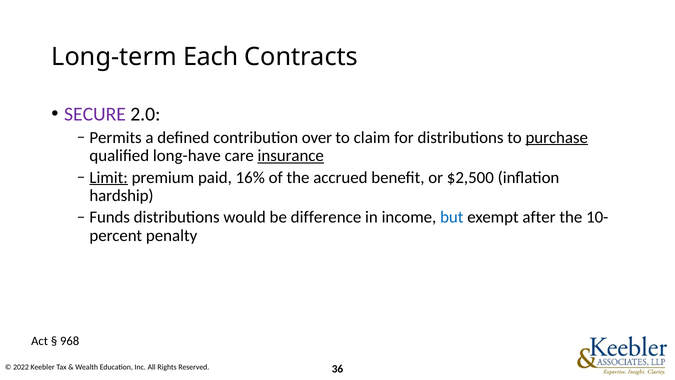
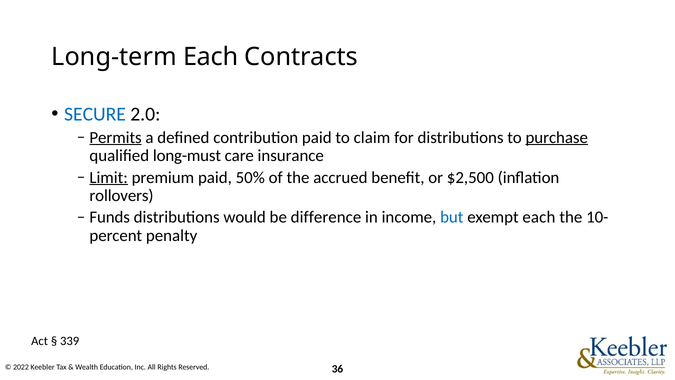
SECURE colour: purple -> blue
Permits underline: none -> present
contribution over: over -> paid
long-have: long-have -> long-must
insurance underline: present -> none
16%: 16% -> 50%
hardship: hardship -> rollovers
exempt after: after -> each
968: 968 -> 339
